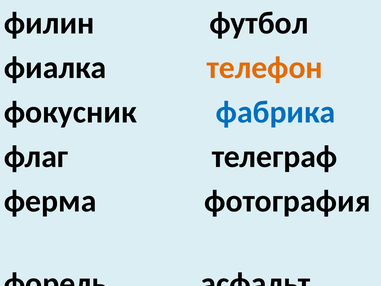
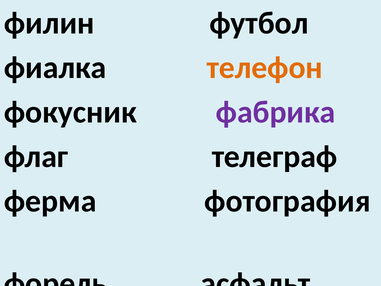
фабрика colour: blue -> purple
